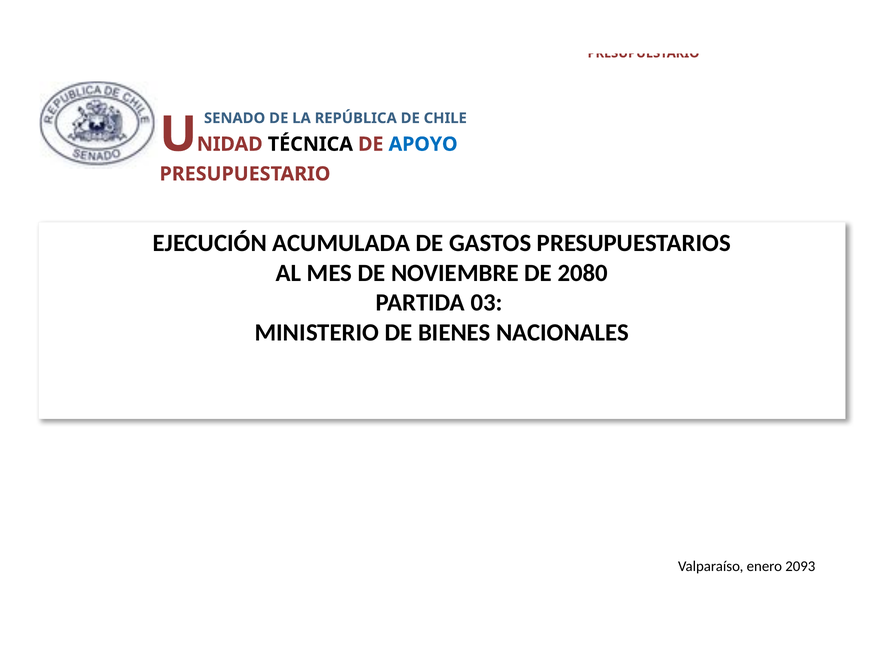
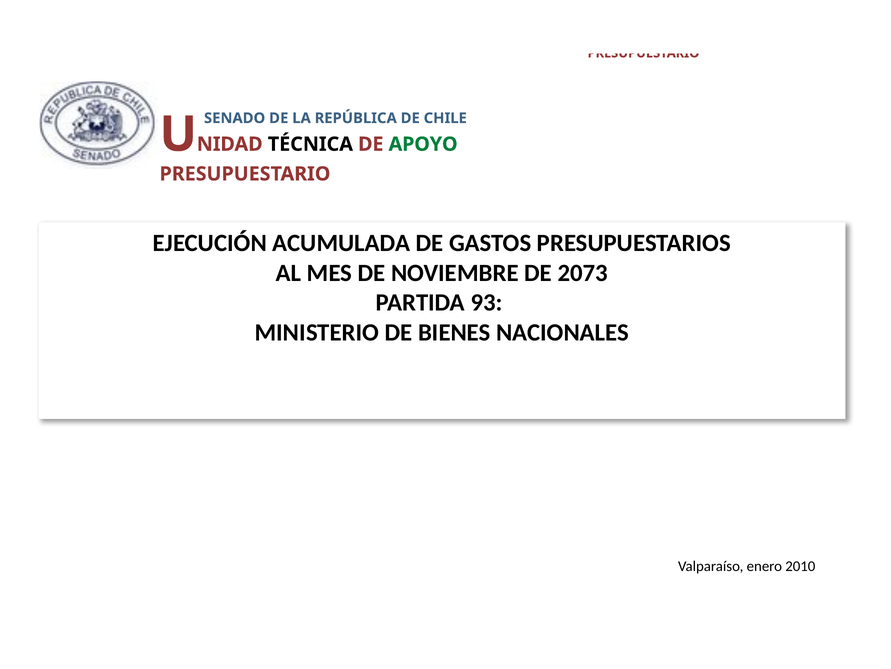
APOYO at (423, 144) colour: blue -> green
2080: 2080 -> 2073
03: 03 -> 93
2093: 2093 -> 2010
